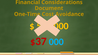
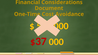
000 at (56, 42) colour: light blue -> yellow
